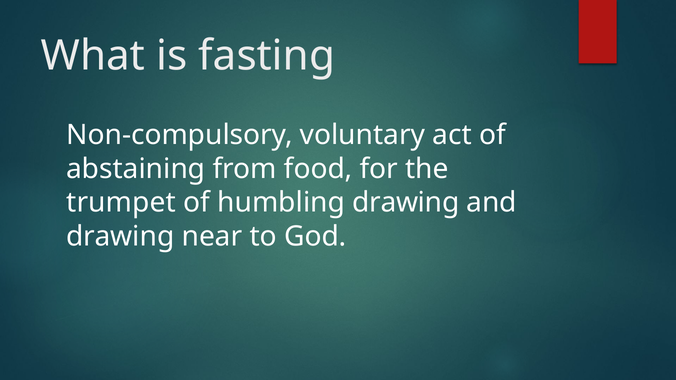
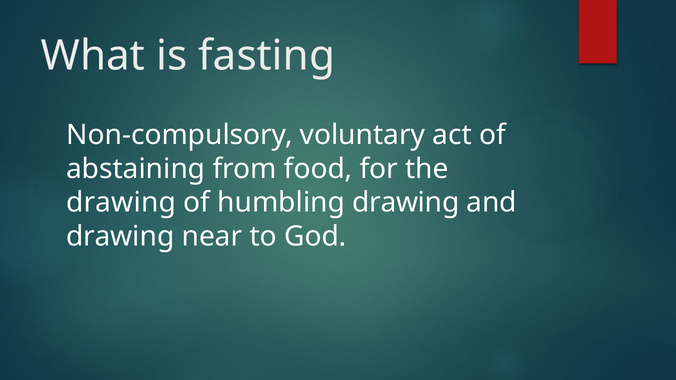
trumpet at (121, 203): trumpet -> drawing
